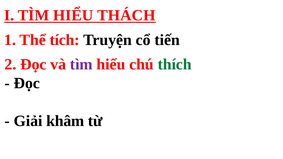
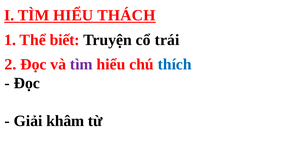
tích: tích -> biết
tiến: tiến -> trái
thích colour: green -> blue
